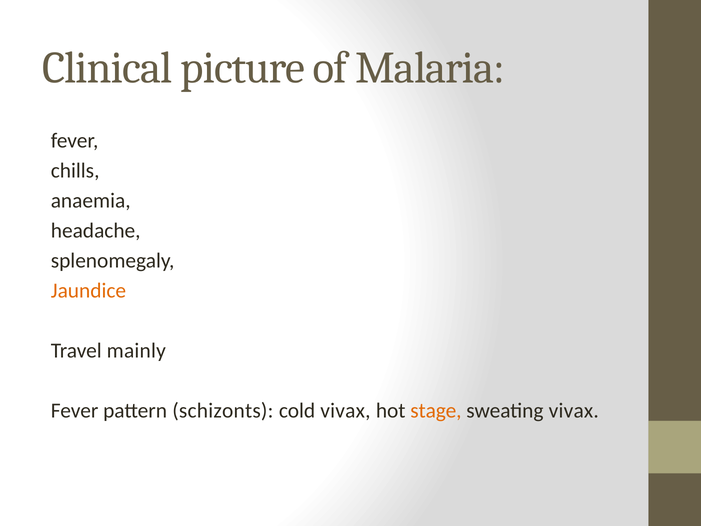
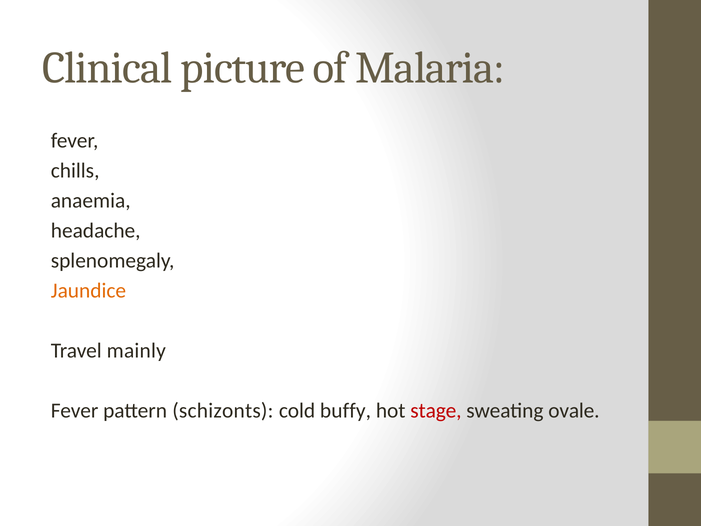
cold vivax: vivax -> buffy
stage colour: orange -> red
sweating vivax: vivax -> ovale
